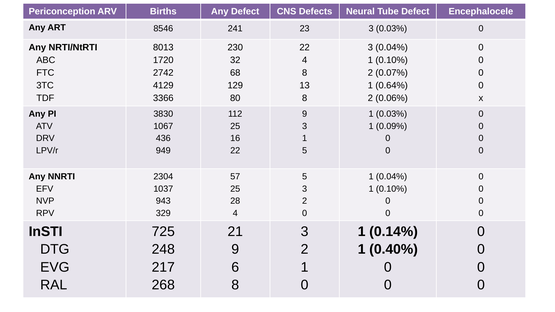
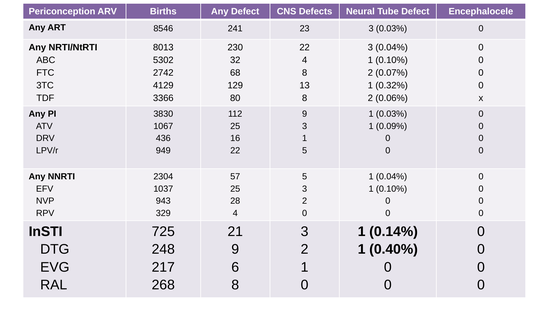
1720: 1720 -> 5302
0.64%: 0.64% -> 0.32%
